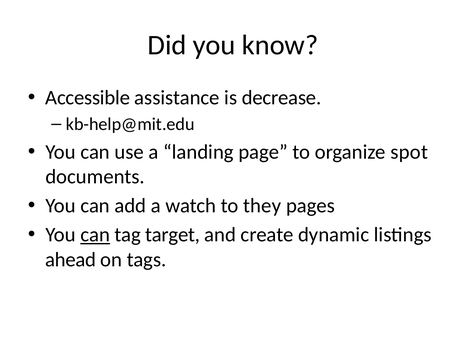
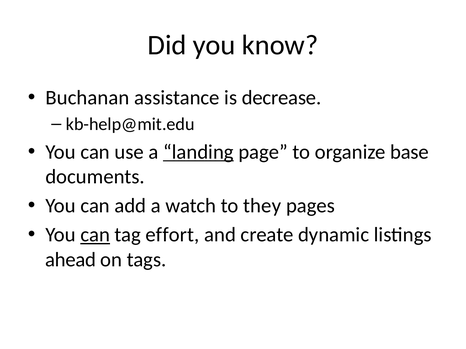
Accessible: Accessible -> Buchanan
landing underline: none -> present
spot: spot -> base
target: target -> effort
